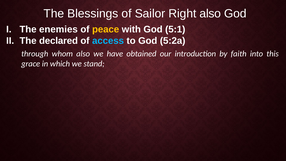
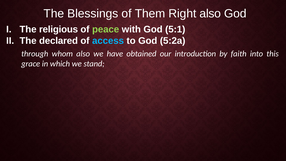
Sailor: Sailor -> Them
enemies: enemies -> religious
peace colour: yellow -> light green
